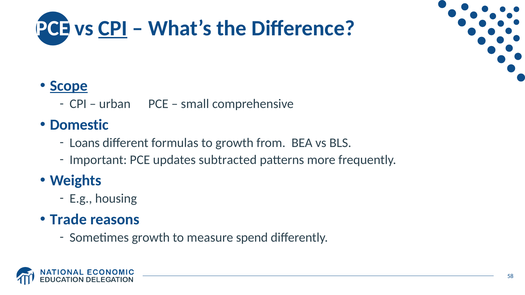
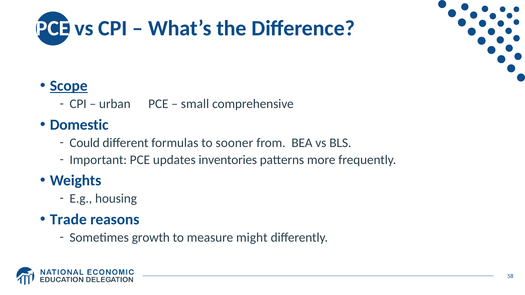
CPI at (113, 28) underline: present -> none
Loans: Loans -> Could
to growth: growth -> sooner
subtracted: subtracted -> inventories
spend: spend -> might
